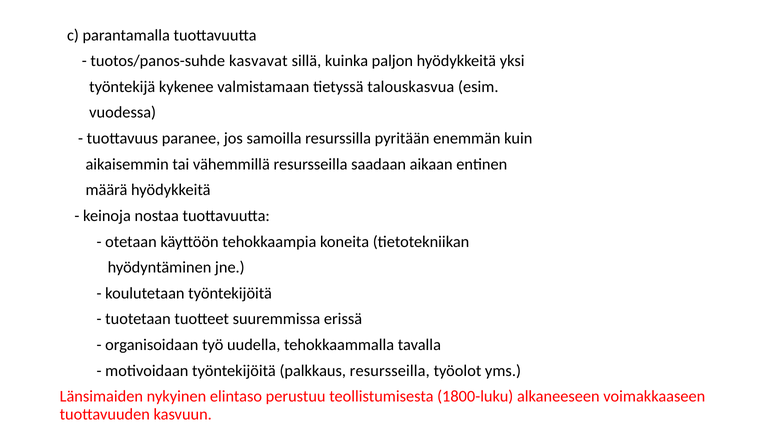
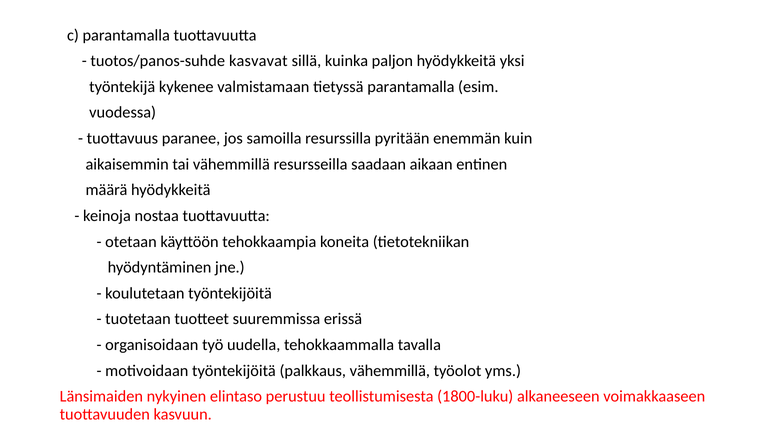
tietyssä talouskasvua: talouskasvua -> parantamalla
palkkaus resursseilla: resursseilla -> vähemmillä
